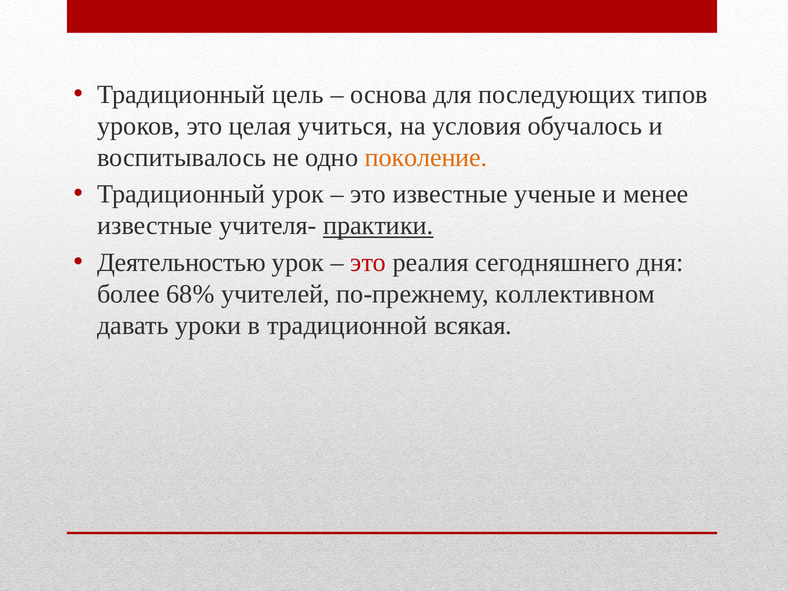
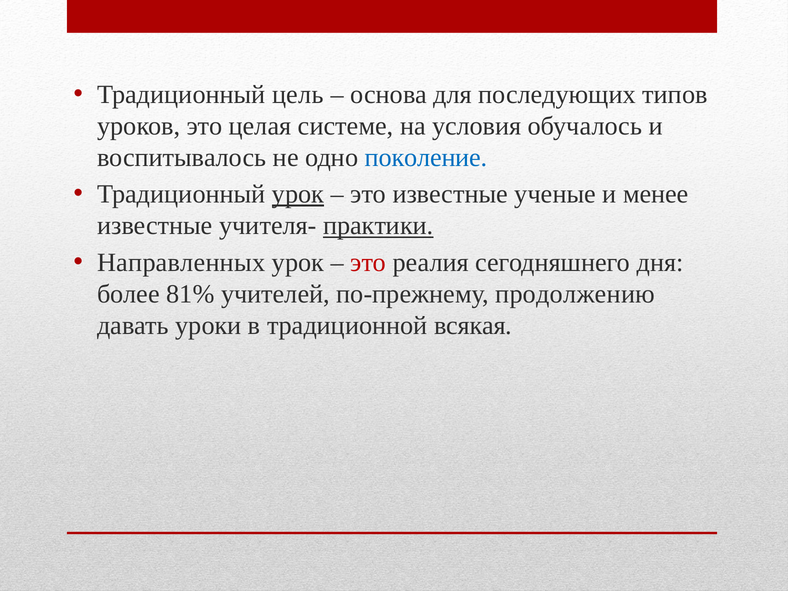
учиться: учиться -> системе
поколение colour: orange -> blue
урок at (298, 194) underline: none -> present
Деятельностью: Деятельностью -> Направленных
68%: 68% -> 81%
коллективном: коллективном -> продолжению
